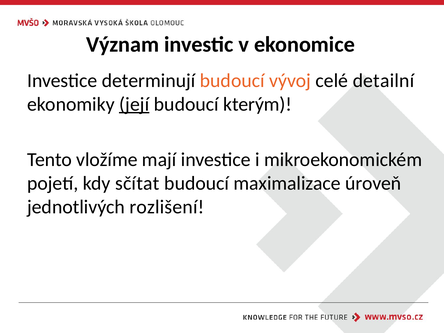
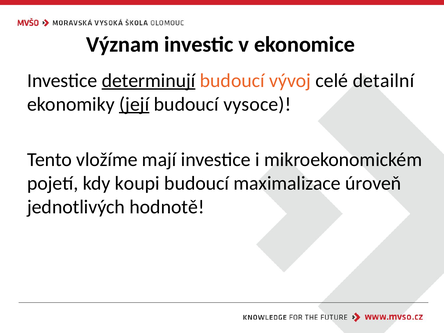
determinují underline: none -> present
kterým: kterým -> vysoce
sčítat: sčítat -> koupi
rozlišení: rozlišení -> hodnotě
